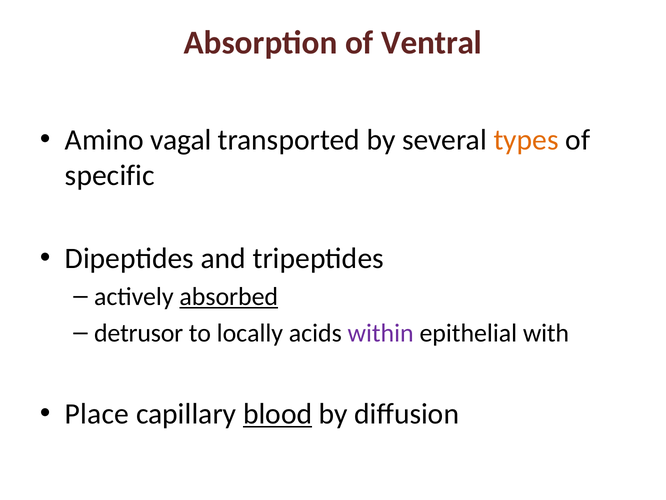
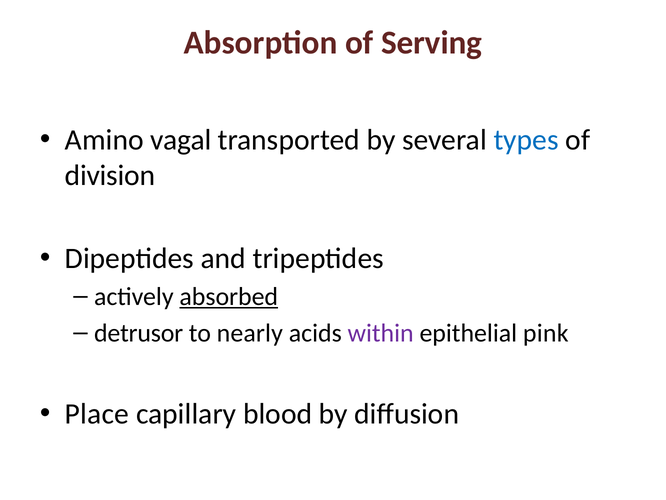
Ventral: Ventral -> Serving
types colour: orange -> blue
specific: specific -> division
locally: locally -> nearly
with: with -> pink
blood underline: present -> none
